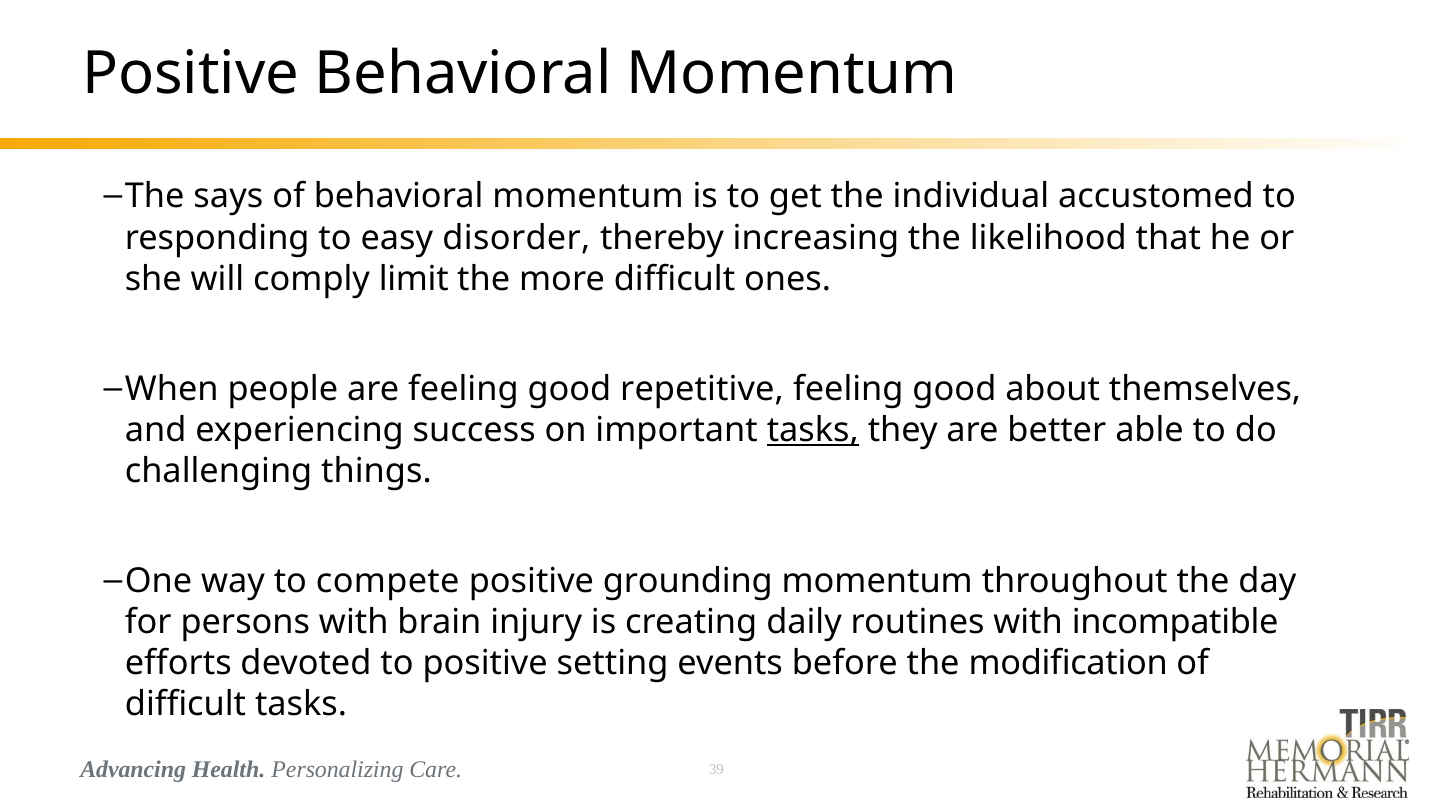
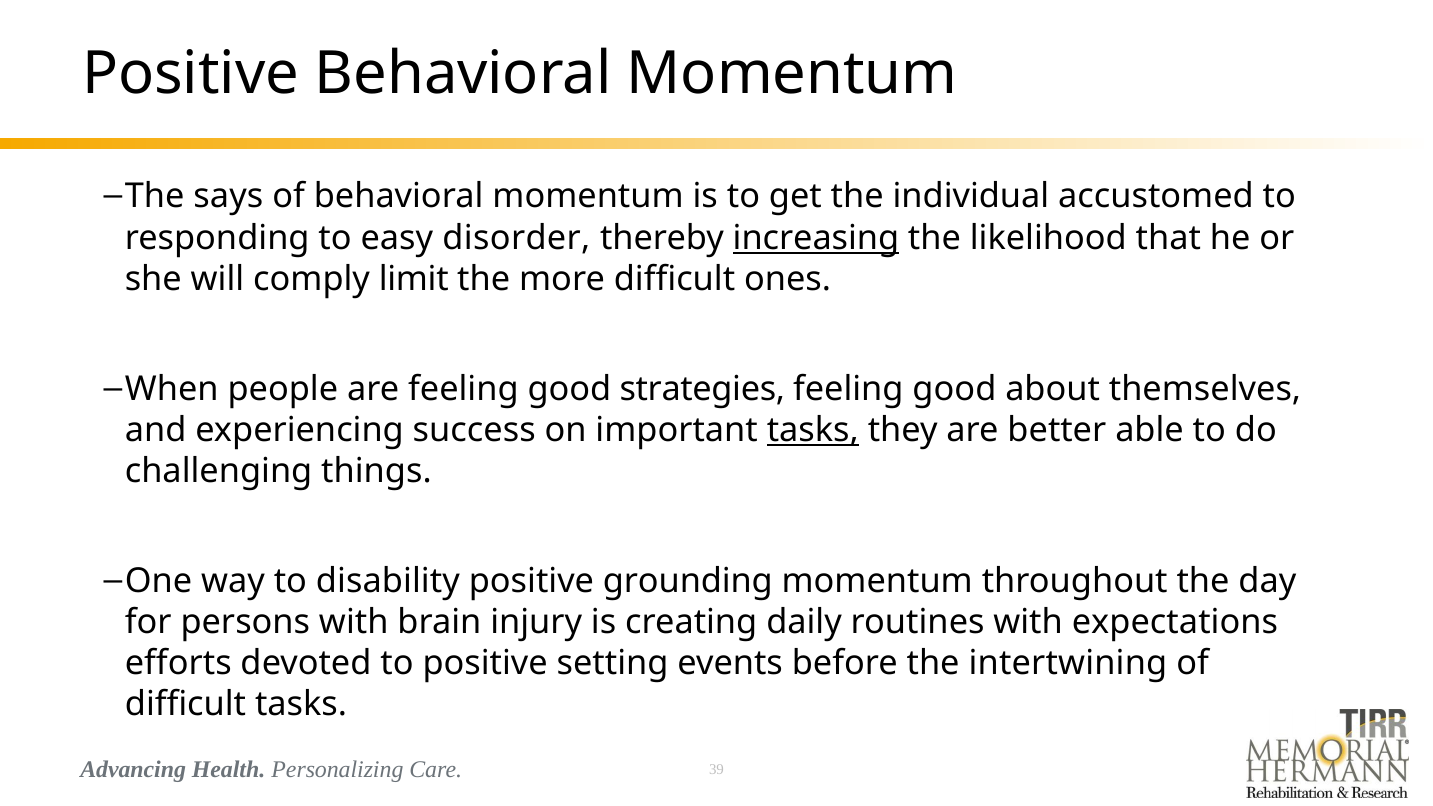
increasing underline: none -> present
repetitive: repetitive -> strategies
compete: compete -> disability
incompatible: incompatible -> expectations
modification: modification -> intertwining
